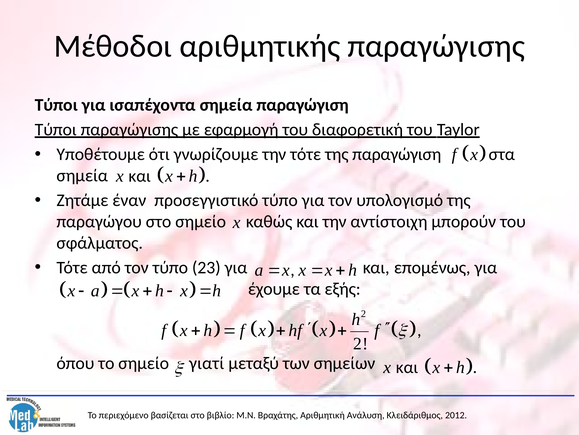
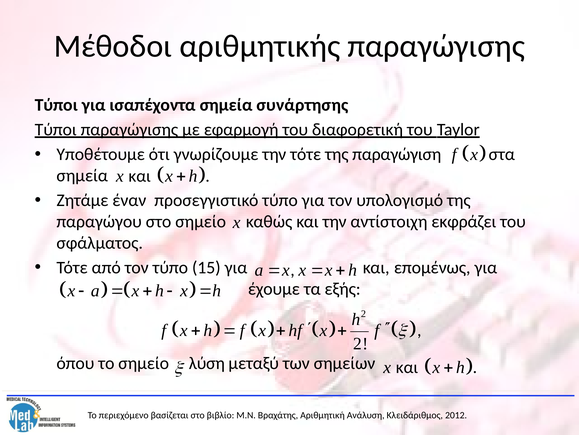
σημεία παραγώγιση: παραγώγιση -> συνάρτησης
μπορούν: μπορούν -> εκφράζει
23: 23 -> 15
γιατί: γιατί -> λύση
